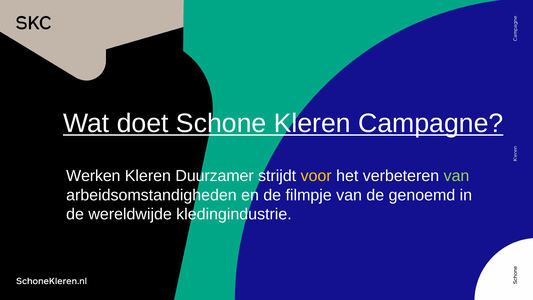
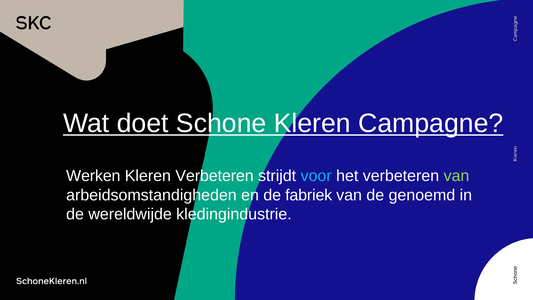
Kleren Duurzamer: Duurzamer -> Verbeteren
voor colour: yellow -> light blue
filmpje: filmpje -> fabriek
